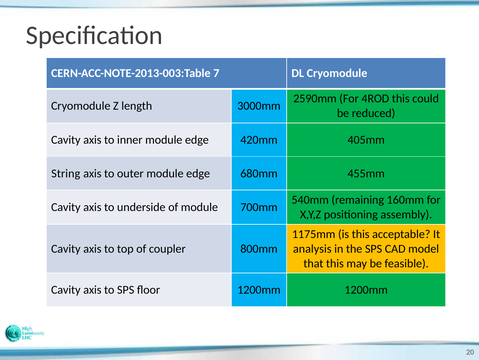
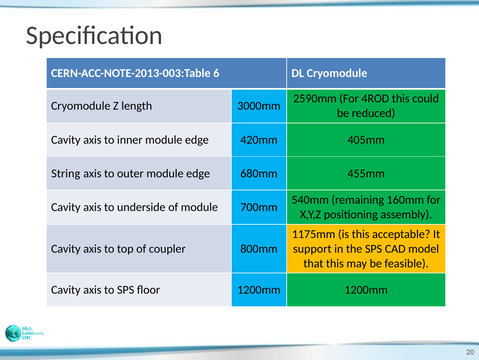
7: 7 -> 6
analysis: analysis -> support
